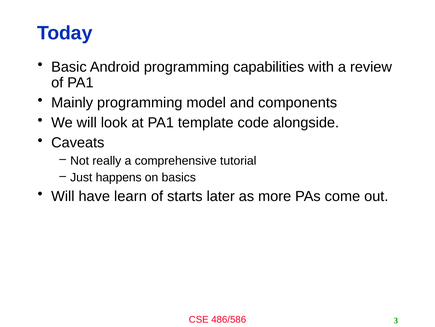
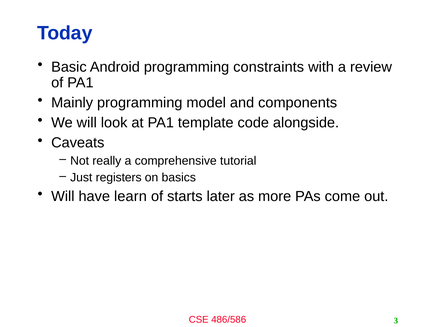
capabilities: capabilities -> constraints
happens: happens -> registers
